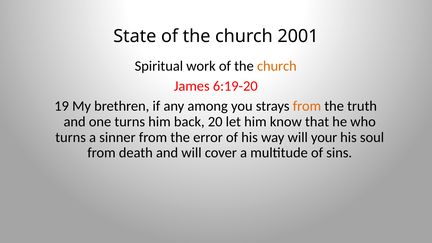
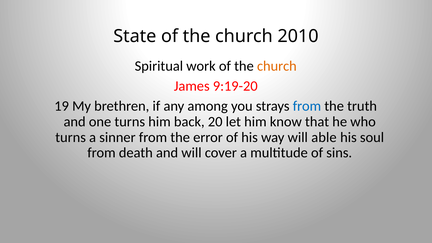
2001: 2001 -> 2010
6:19-20: 6:19-20 -> 9:19-20
from at (307, 106) colour: orange -> blue
your: your -> able
